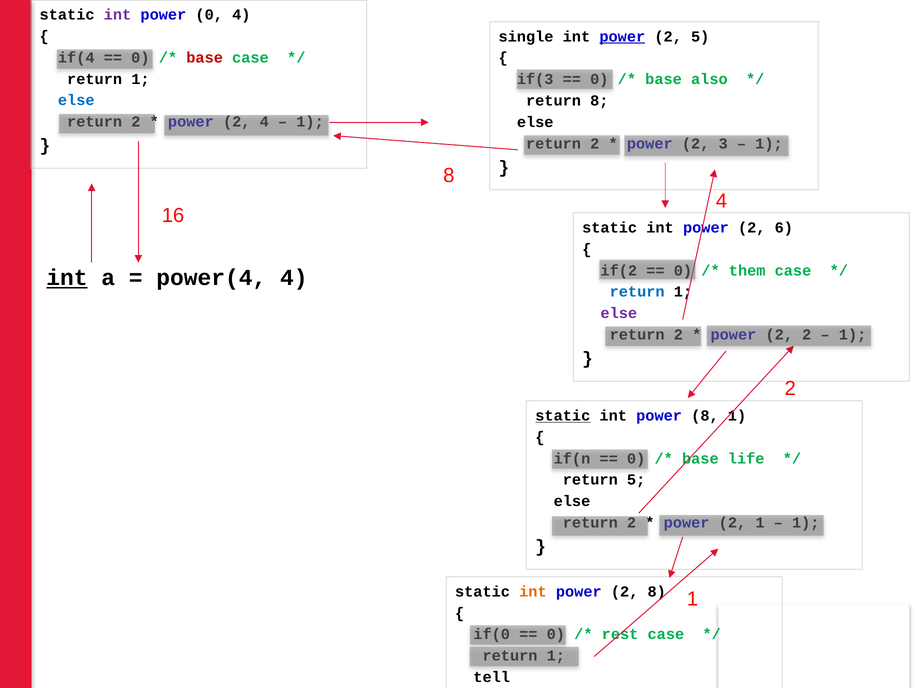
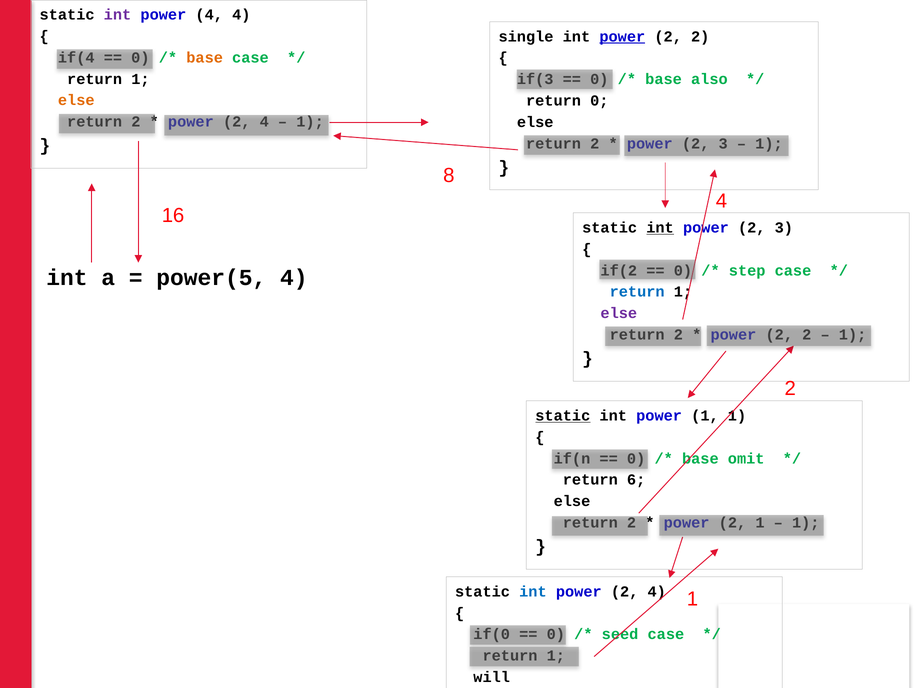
power 0: 0 -> 4
5 at (700, 37): 5 -> 2
base at (205, 58) colour: red -> orange
else at (76, 100) colour: blue -> orange
return 8: 8 -> 0
int at (660, 228) underline: none -> present
6 at (784, 228): 6 -> 3
them: them -> step
int at (67, 278) underline: present -> none
power(4: power(4 -> power(5
power 8: 8 -> 1
life: life -> omit
return 5: 5 -> 6
int at (533, 591) colour: orange -> blue
8 at (657, 591): 8 -> 4
rest: rest -> seed
tell: tell -> will
